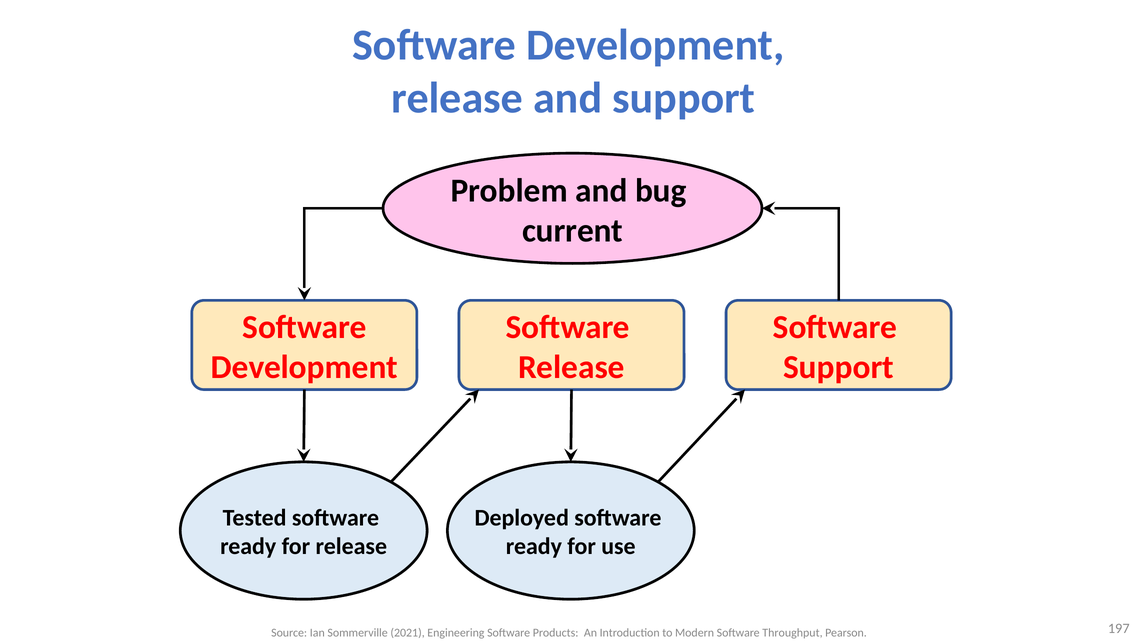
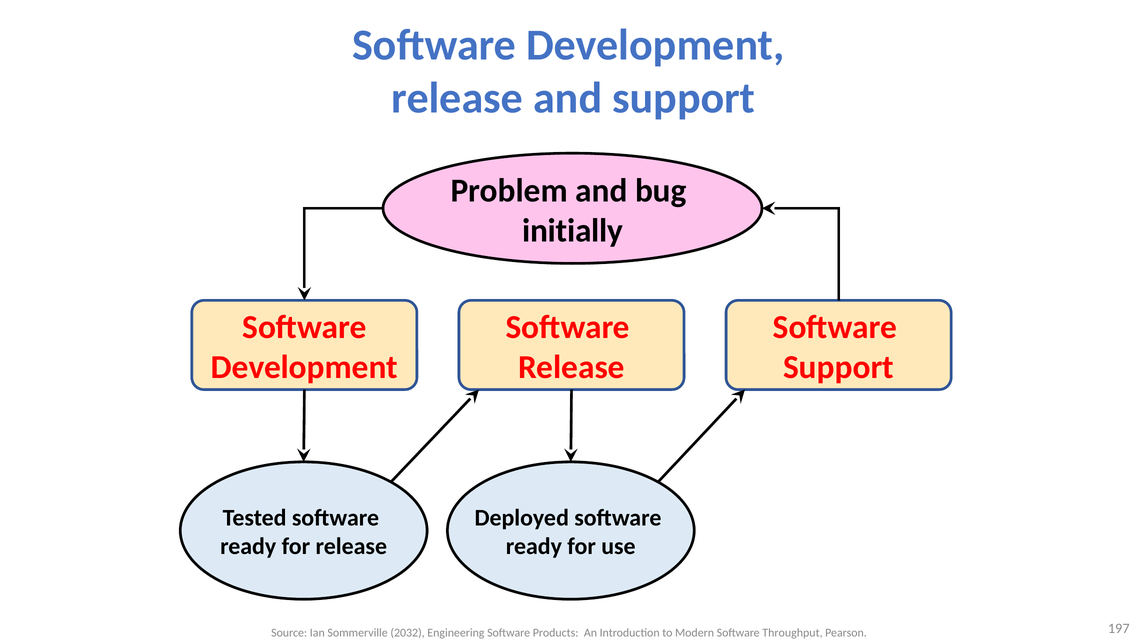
current: current -> initially
2021: 2021 -> 2032
